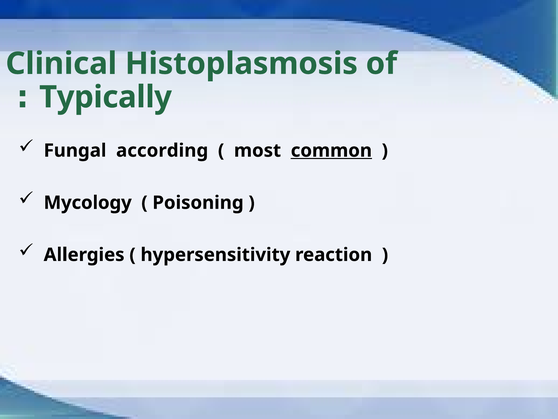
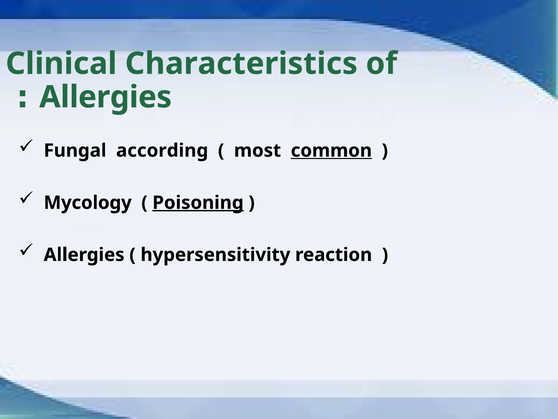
Histoplasmosis: Histoplasmosis -> Characteristics
Typically at (106, 97): Typically -> Allergies
Poisoning underline: none -> present
